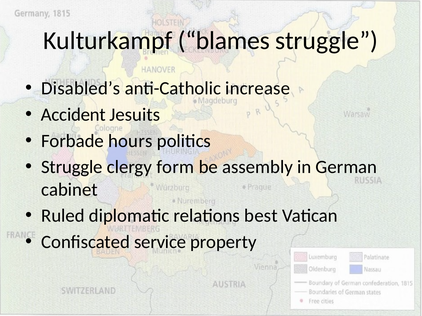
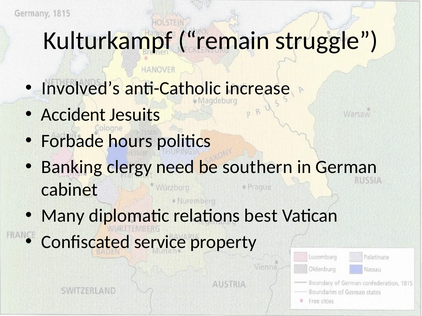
blames: blames -> remain
Disabled’s: Disabled’s -> Involved’s
Struggle at (72, 167): Struggle -> Banking
form: form -> need
assembly: assembly -> southern
Ruled: Ruled -> Many
